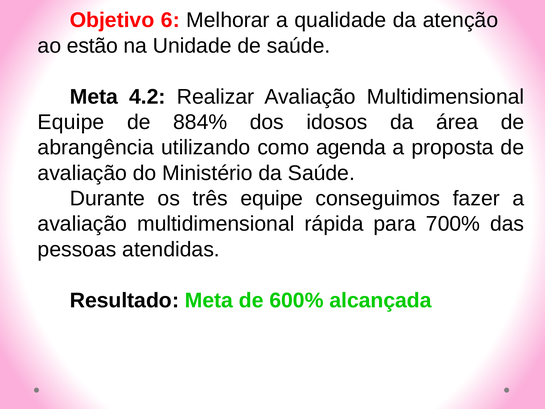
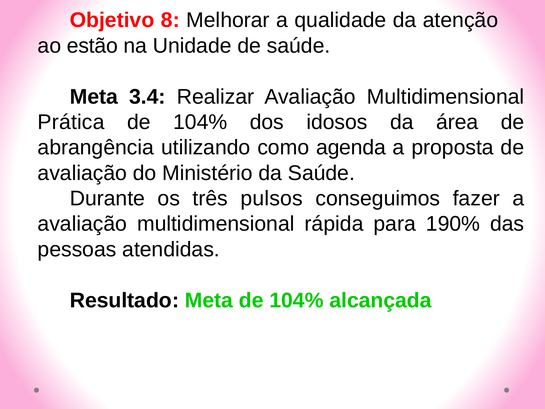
6: 6 -> 8
4.2: 4.2 -> 3.4
Equipe at (71, 122): Equipe -> Prática
884% at (200, 122): 884% -> 104%
três equipe: equipe -> pulsos
700%: 700% -> 190%
Meta de 600%: 600% -> 104%
